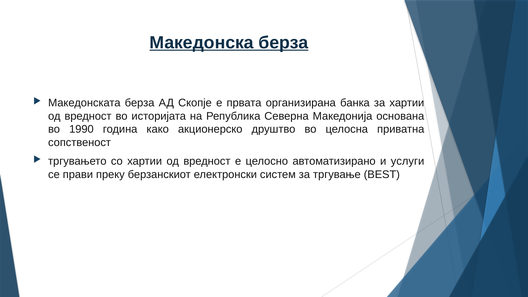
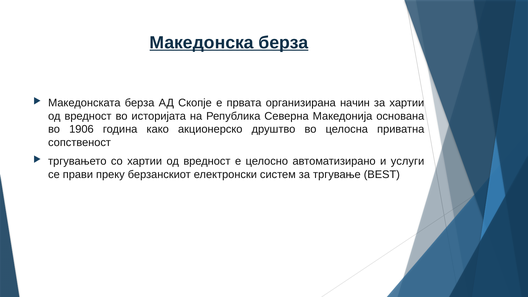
банка: банка -> начин
1990: 1990 -> 1906
